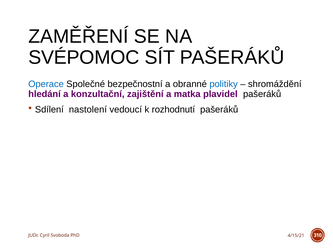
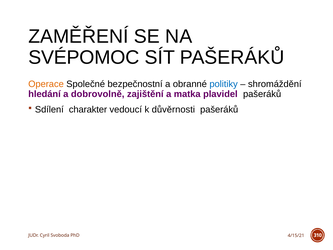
Operace colour: blue -> orange
konzultační: konzultační -> dobrovolně
nastolení: nastolení -> charakter
rozhodnutí: rozhodnutí -> důvěrnosti
